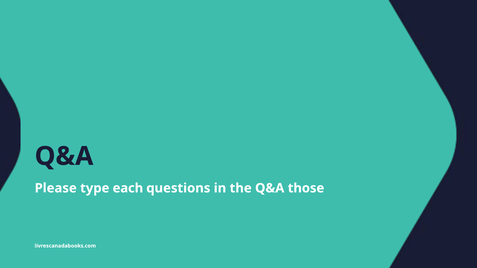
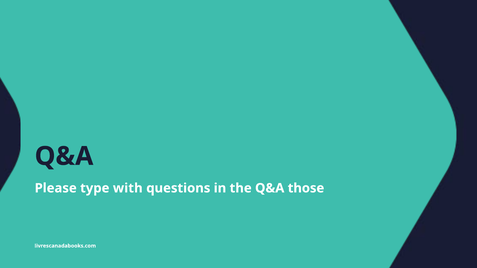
each: each -> with
